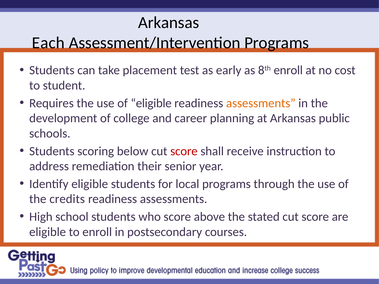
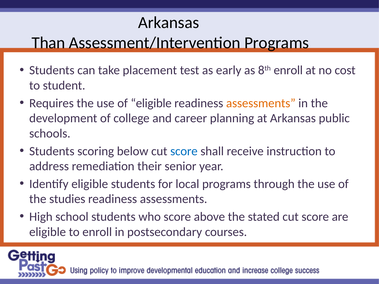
Each: Each -> Than
score at (184, 151) colour: red -> blue
credits: credits -> studies
